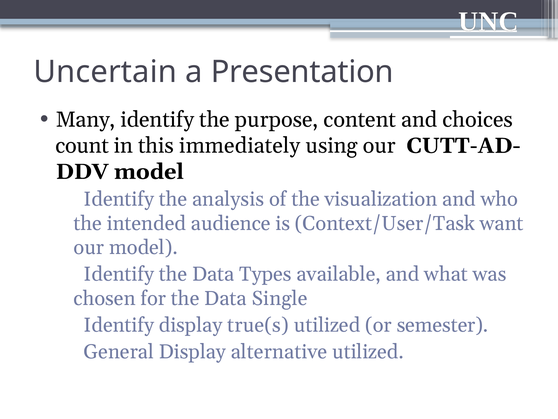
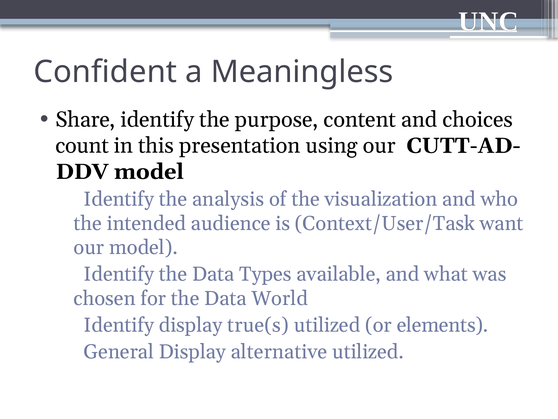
Uncertain: Uncertain -> Confident
Presentation: Presentation -> Meaningless
Many: Many -> Share
immediately: immediately -> presentation
Single: Single -> World
semester: semester -> elements
